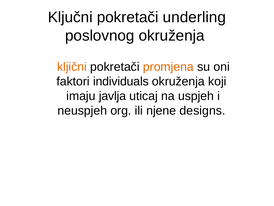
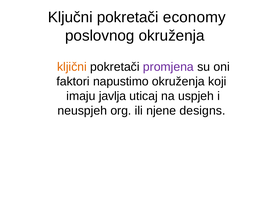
underling: underling -> economy
promjena colour: orange -> purple
individuals: individuals -> napustimo
